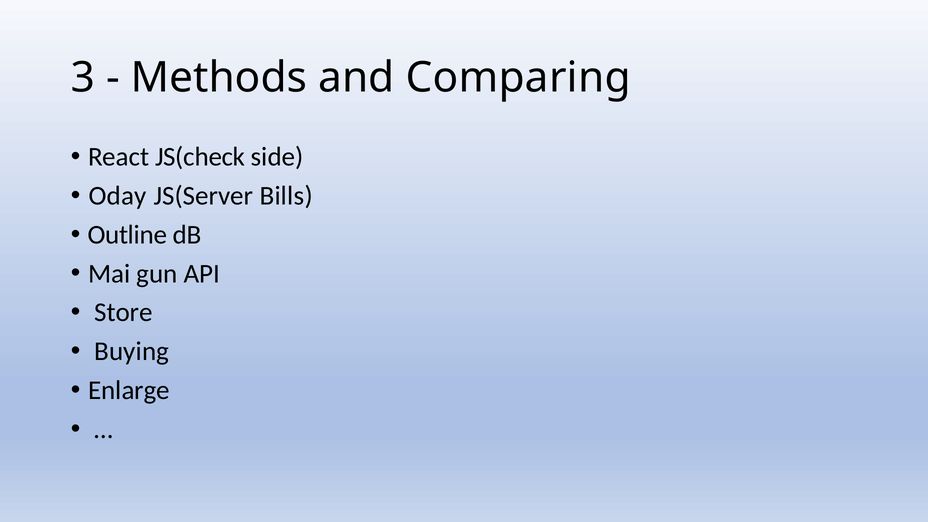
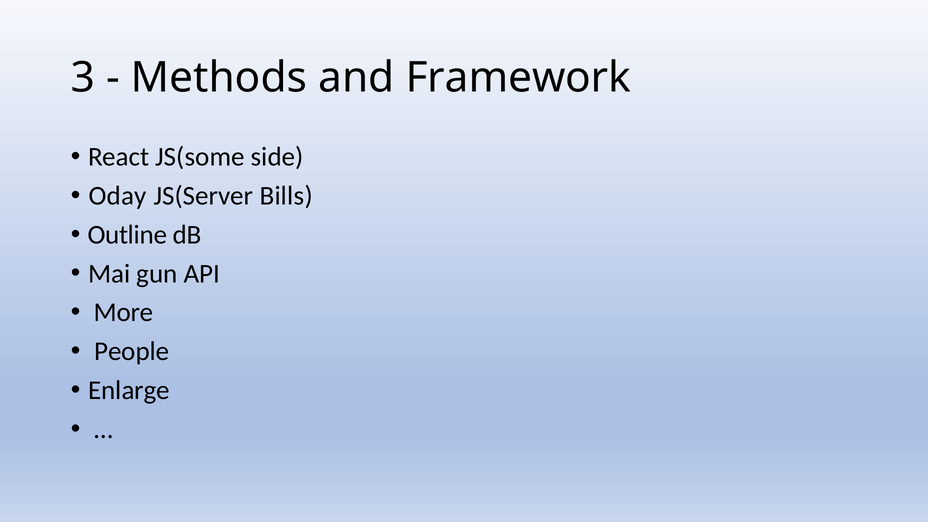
Comparing: Comparing -> Framework
JS(check: JS(check -> JS(some
Store: Store -> More
Buying: Buying -> People
